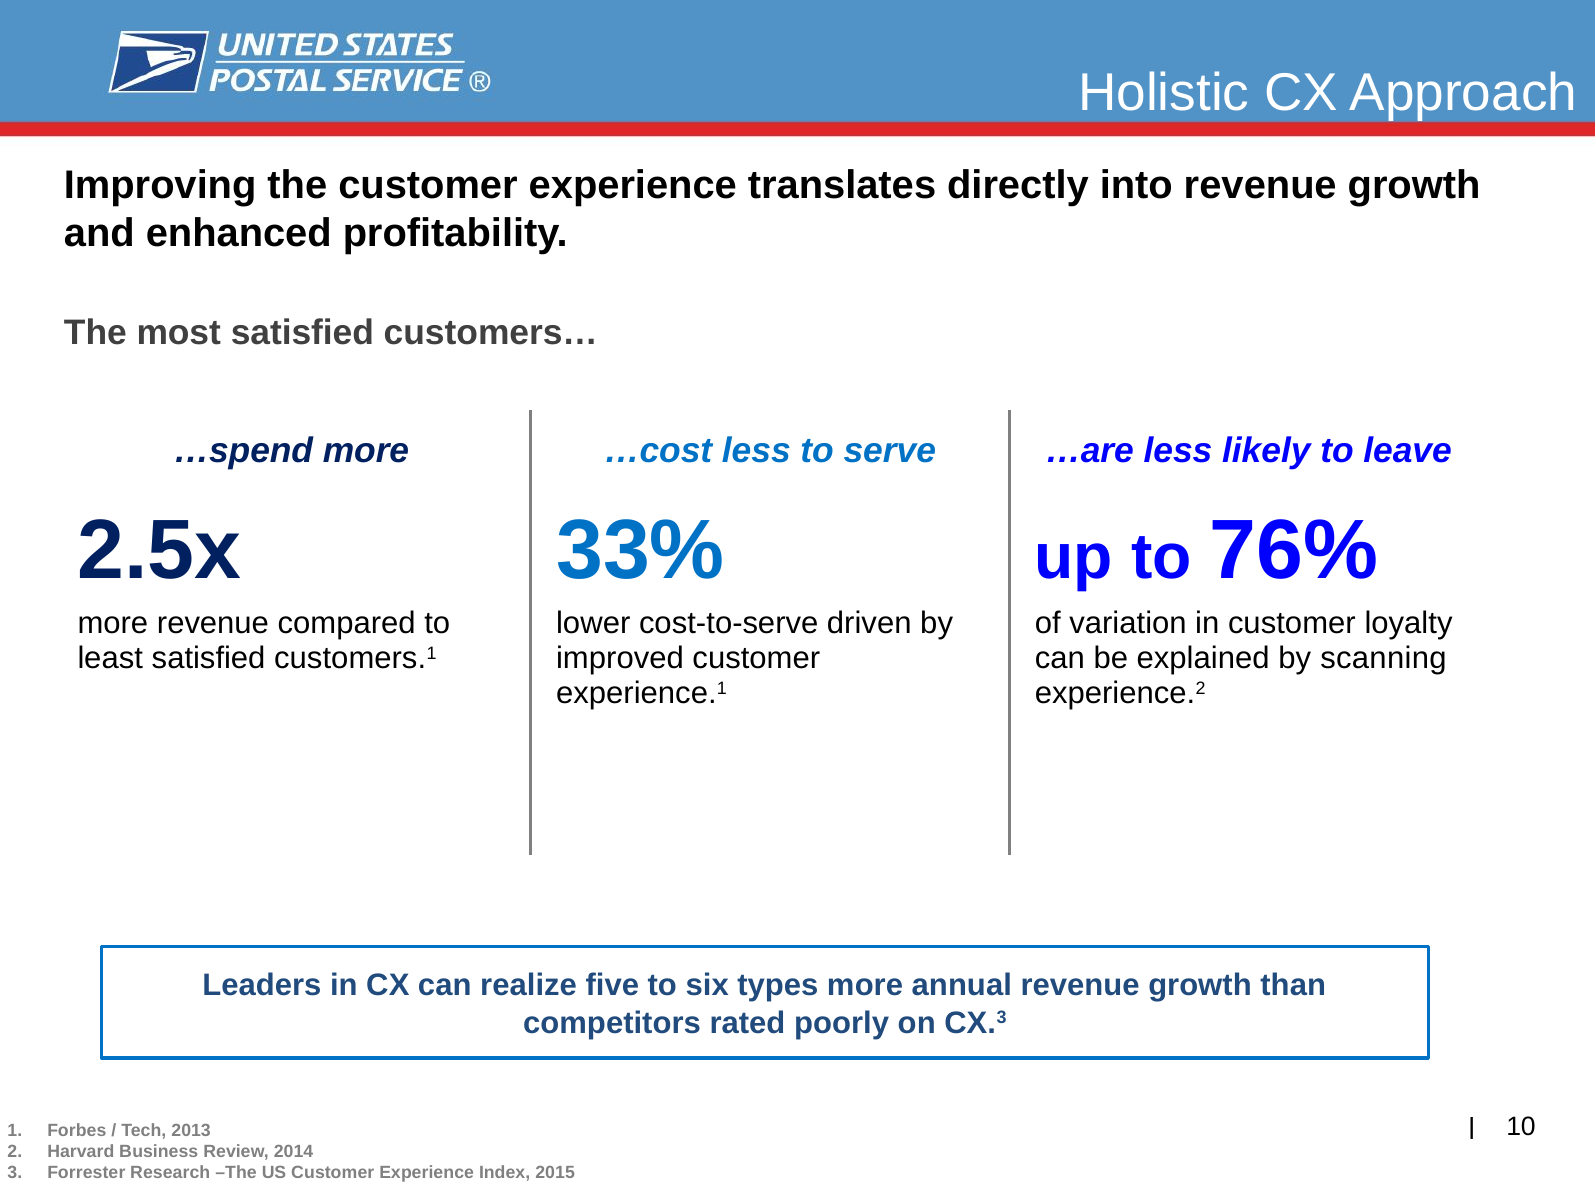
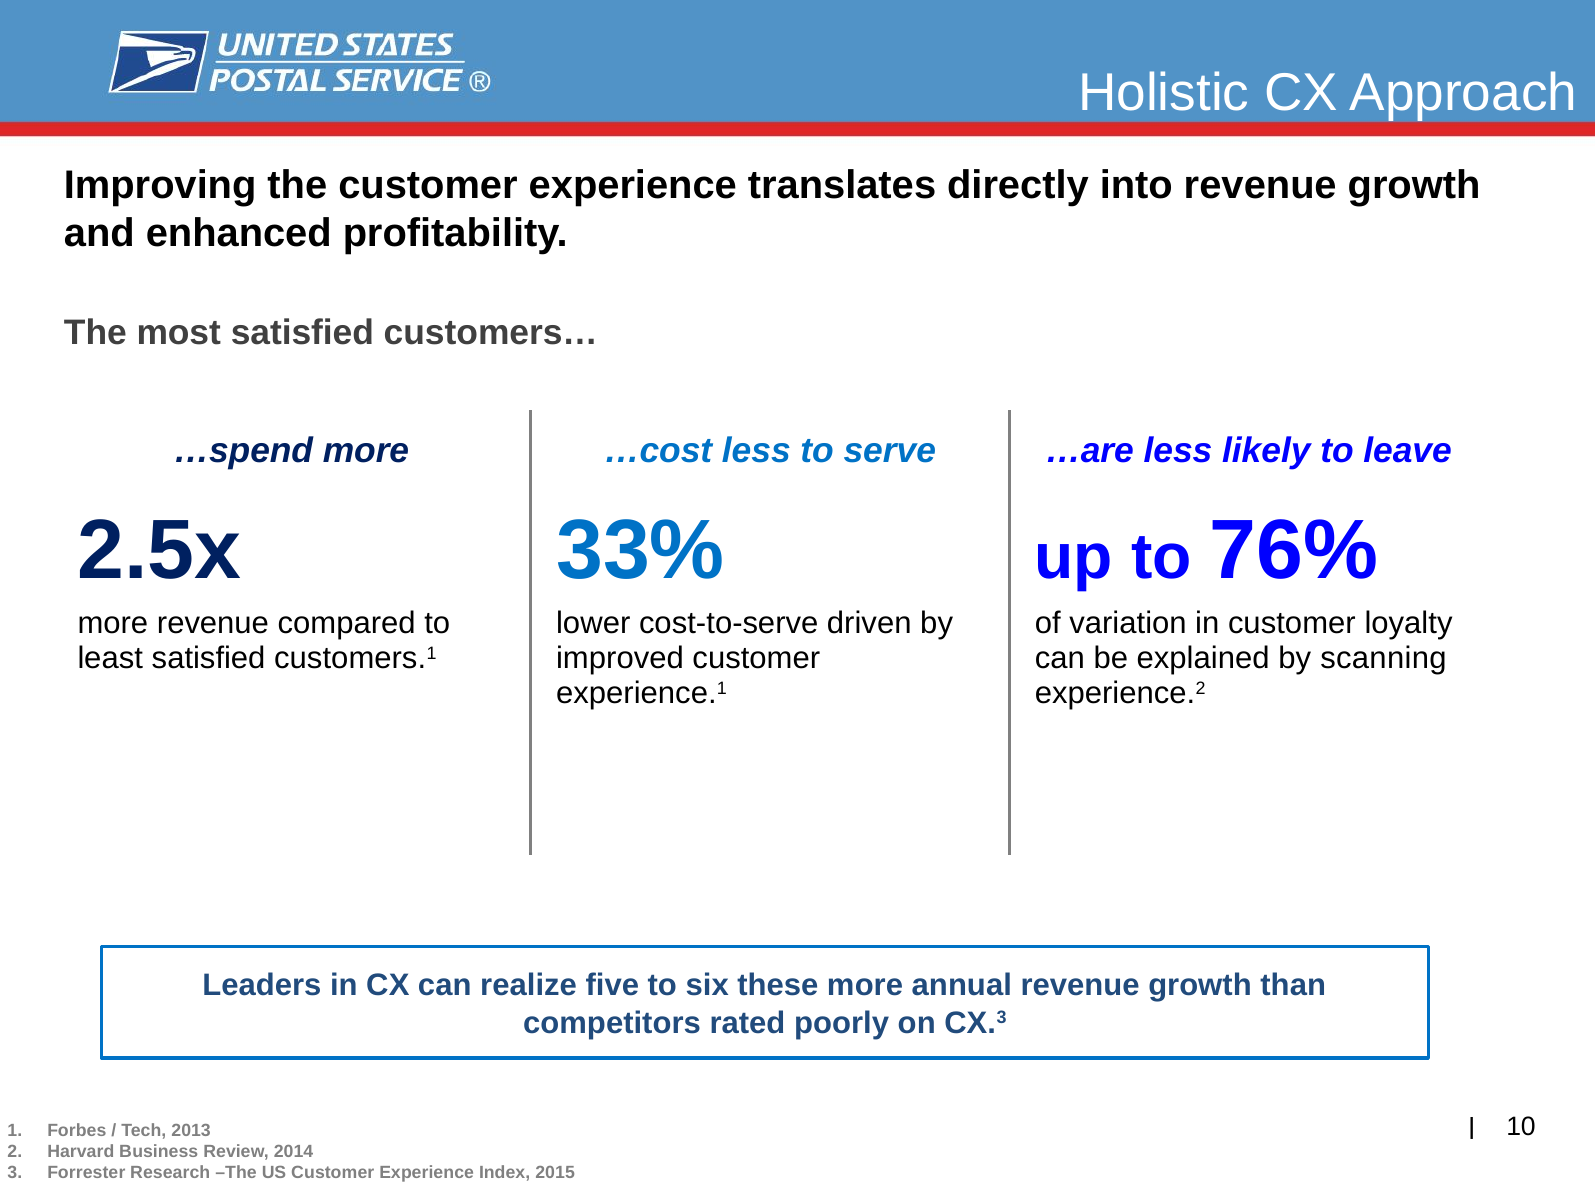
types: types -> these
